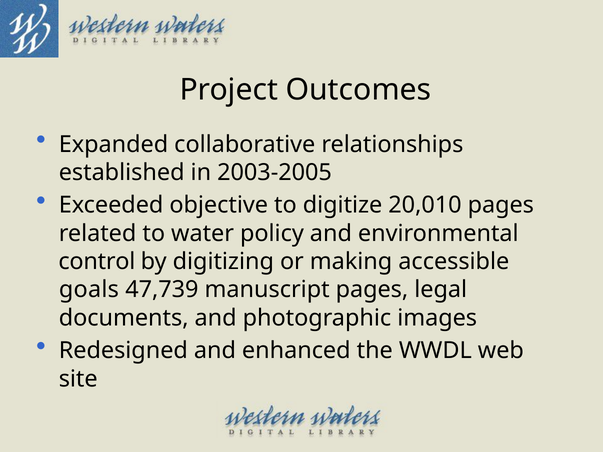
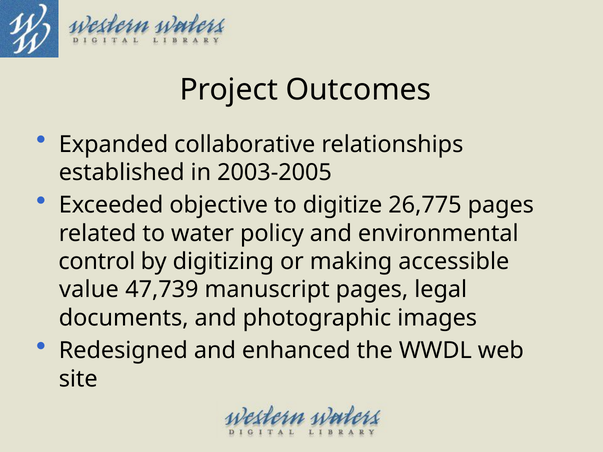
20,010: 20,010 -> 26,775
goals: goals -> value
